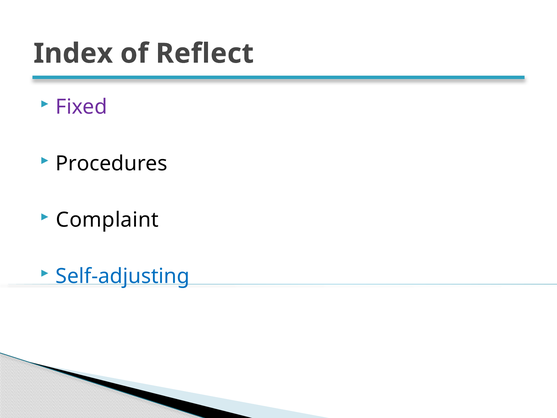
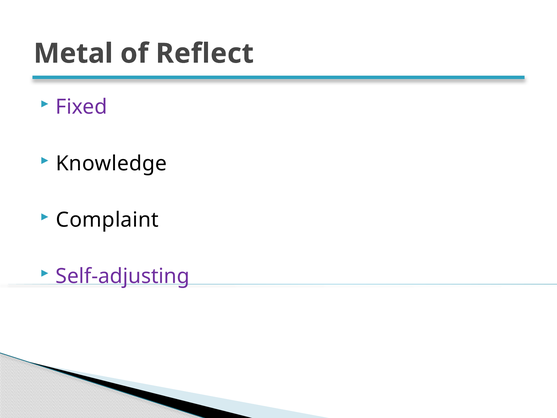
Index: Index -> Metal
Procedures: Procedures -> Knowledge
Self-adjusting colour: blue -> purple
